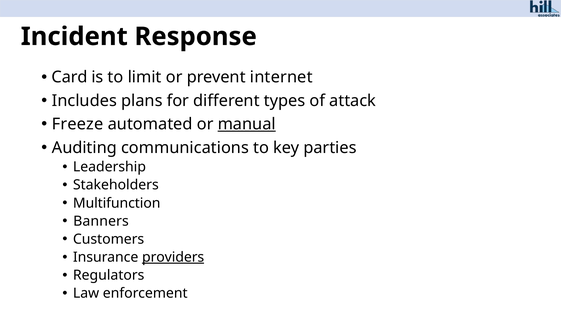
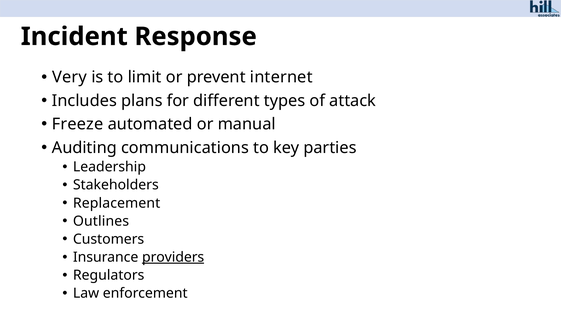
Card: Card -> Very
manual underline: present -> none
Multifunction: Multifunction -> Replacement
Banners: Banners -> Outlines
